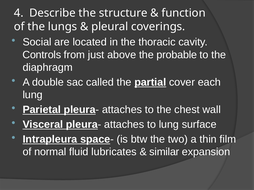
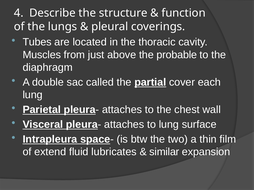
Social: Social -> Tubes
Controls: Controls -> Muscles
normal: normal -> extend
